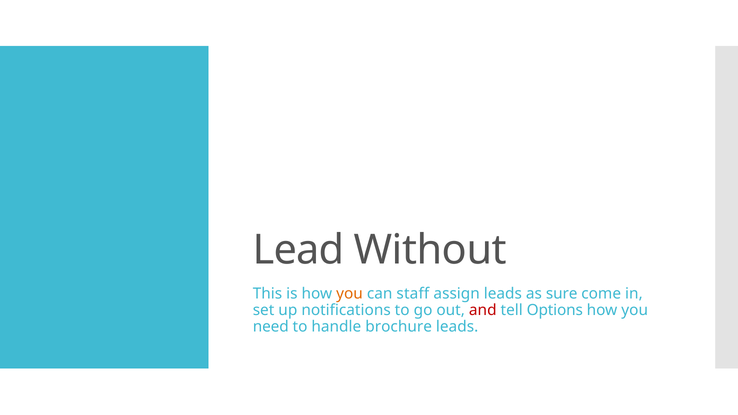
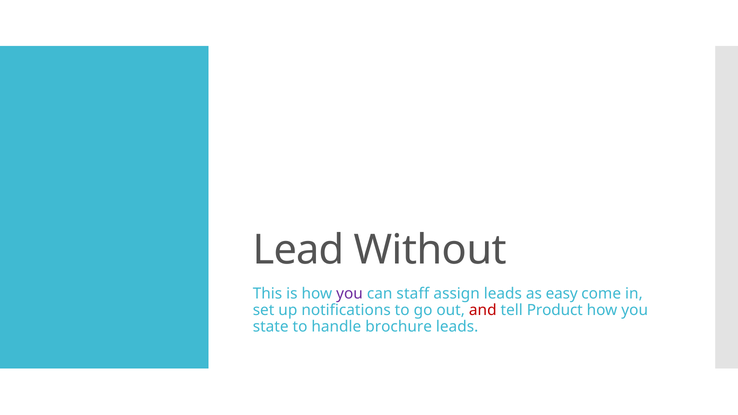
you at (349, 294) colour: orange -> purple
sure: sure -> easy
Options: Options -> Product
need: need -> state
